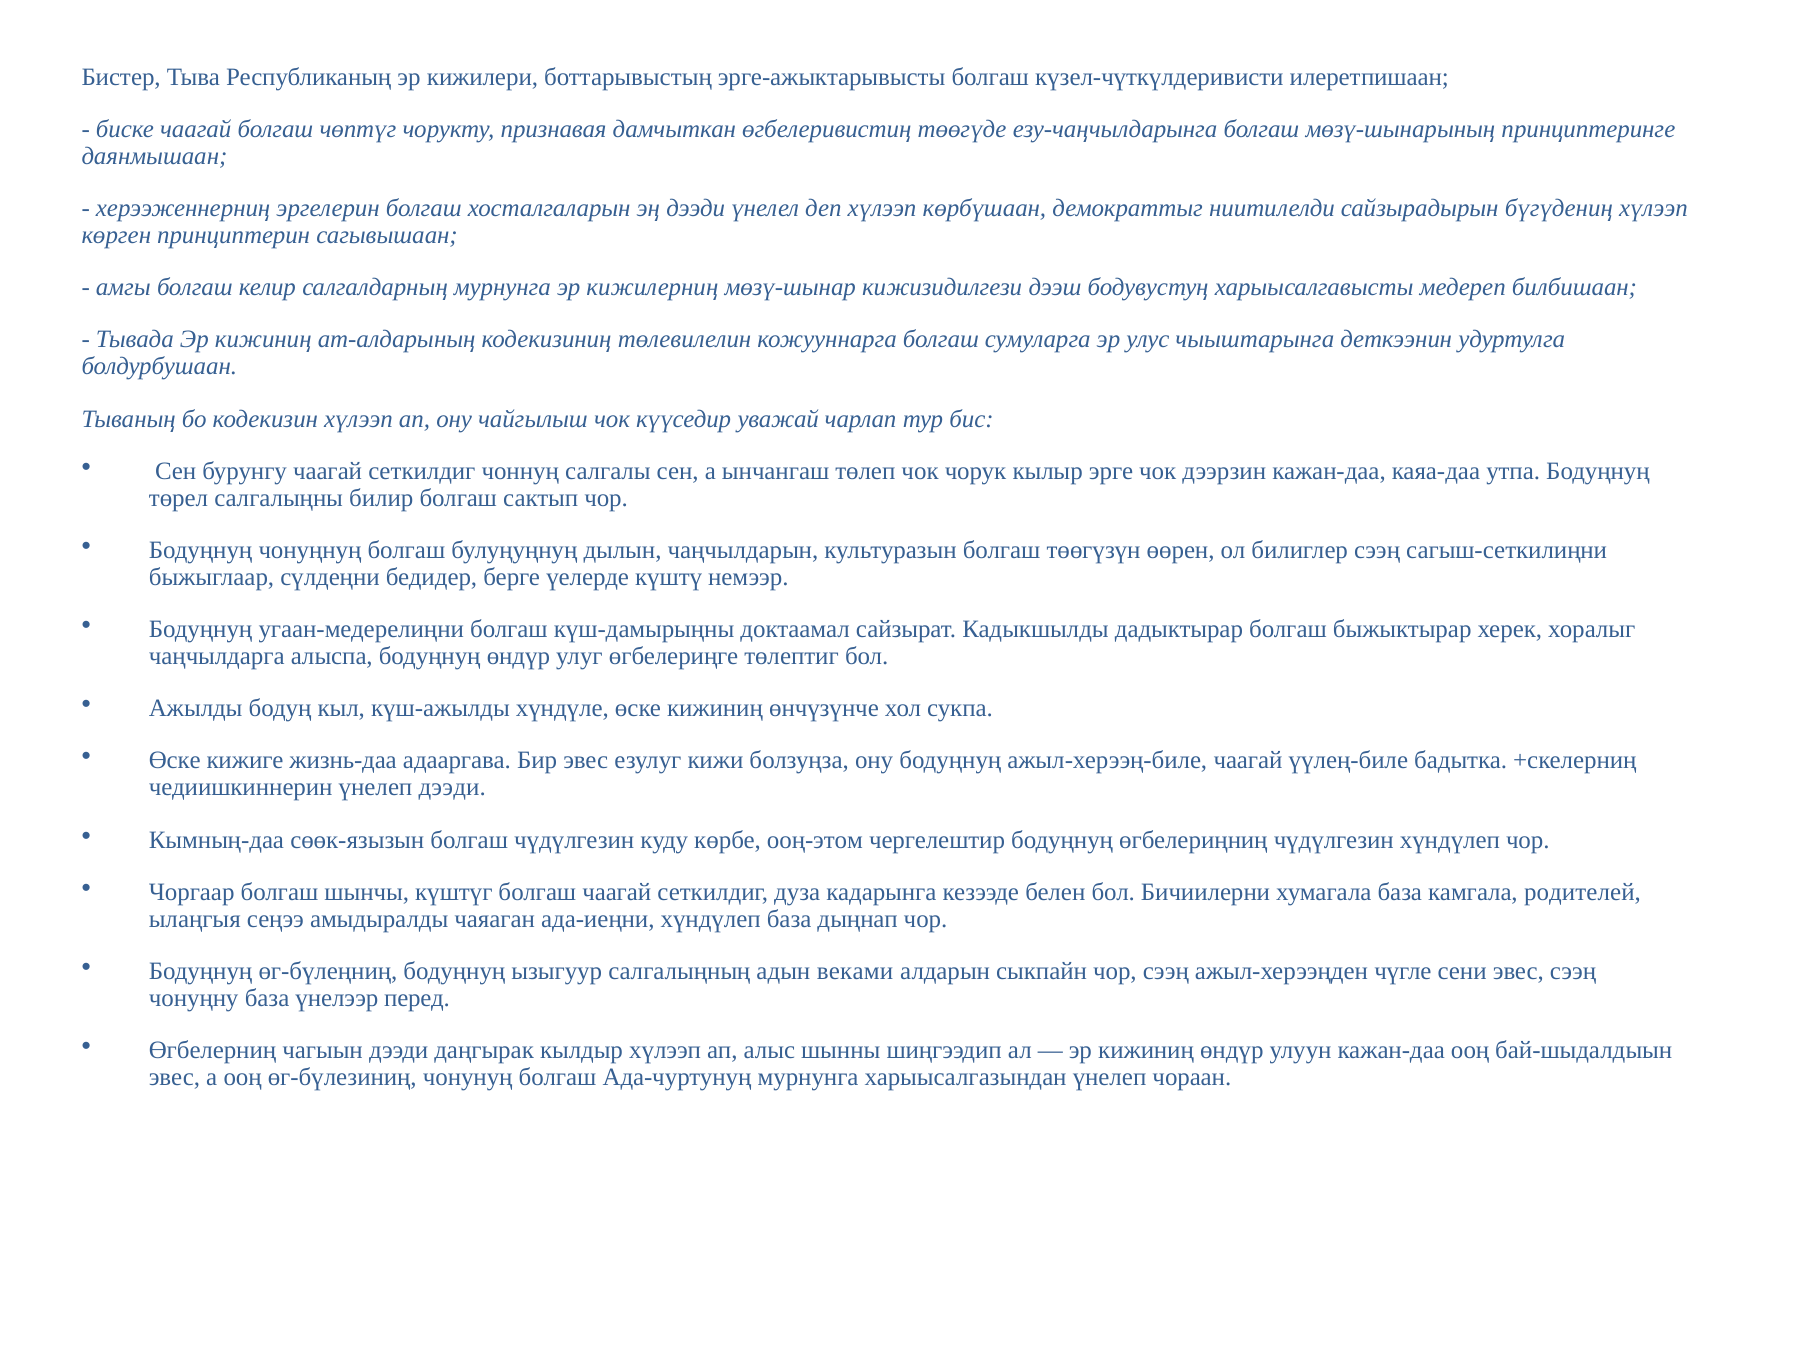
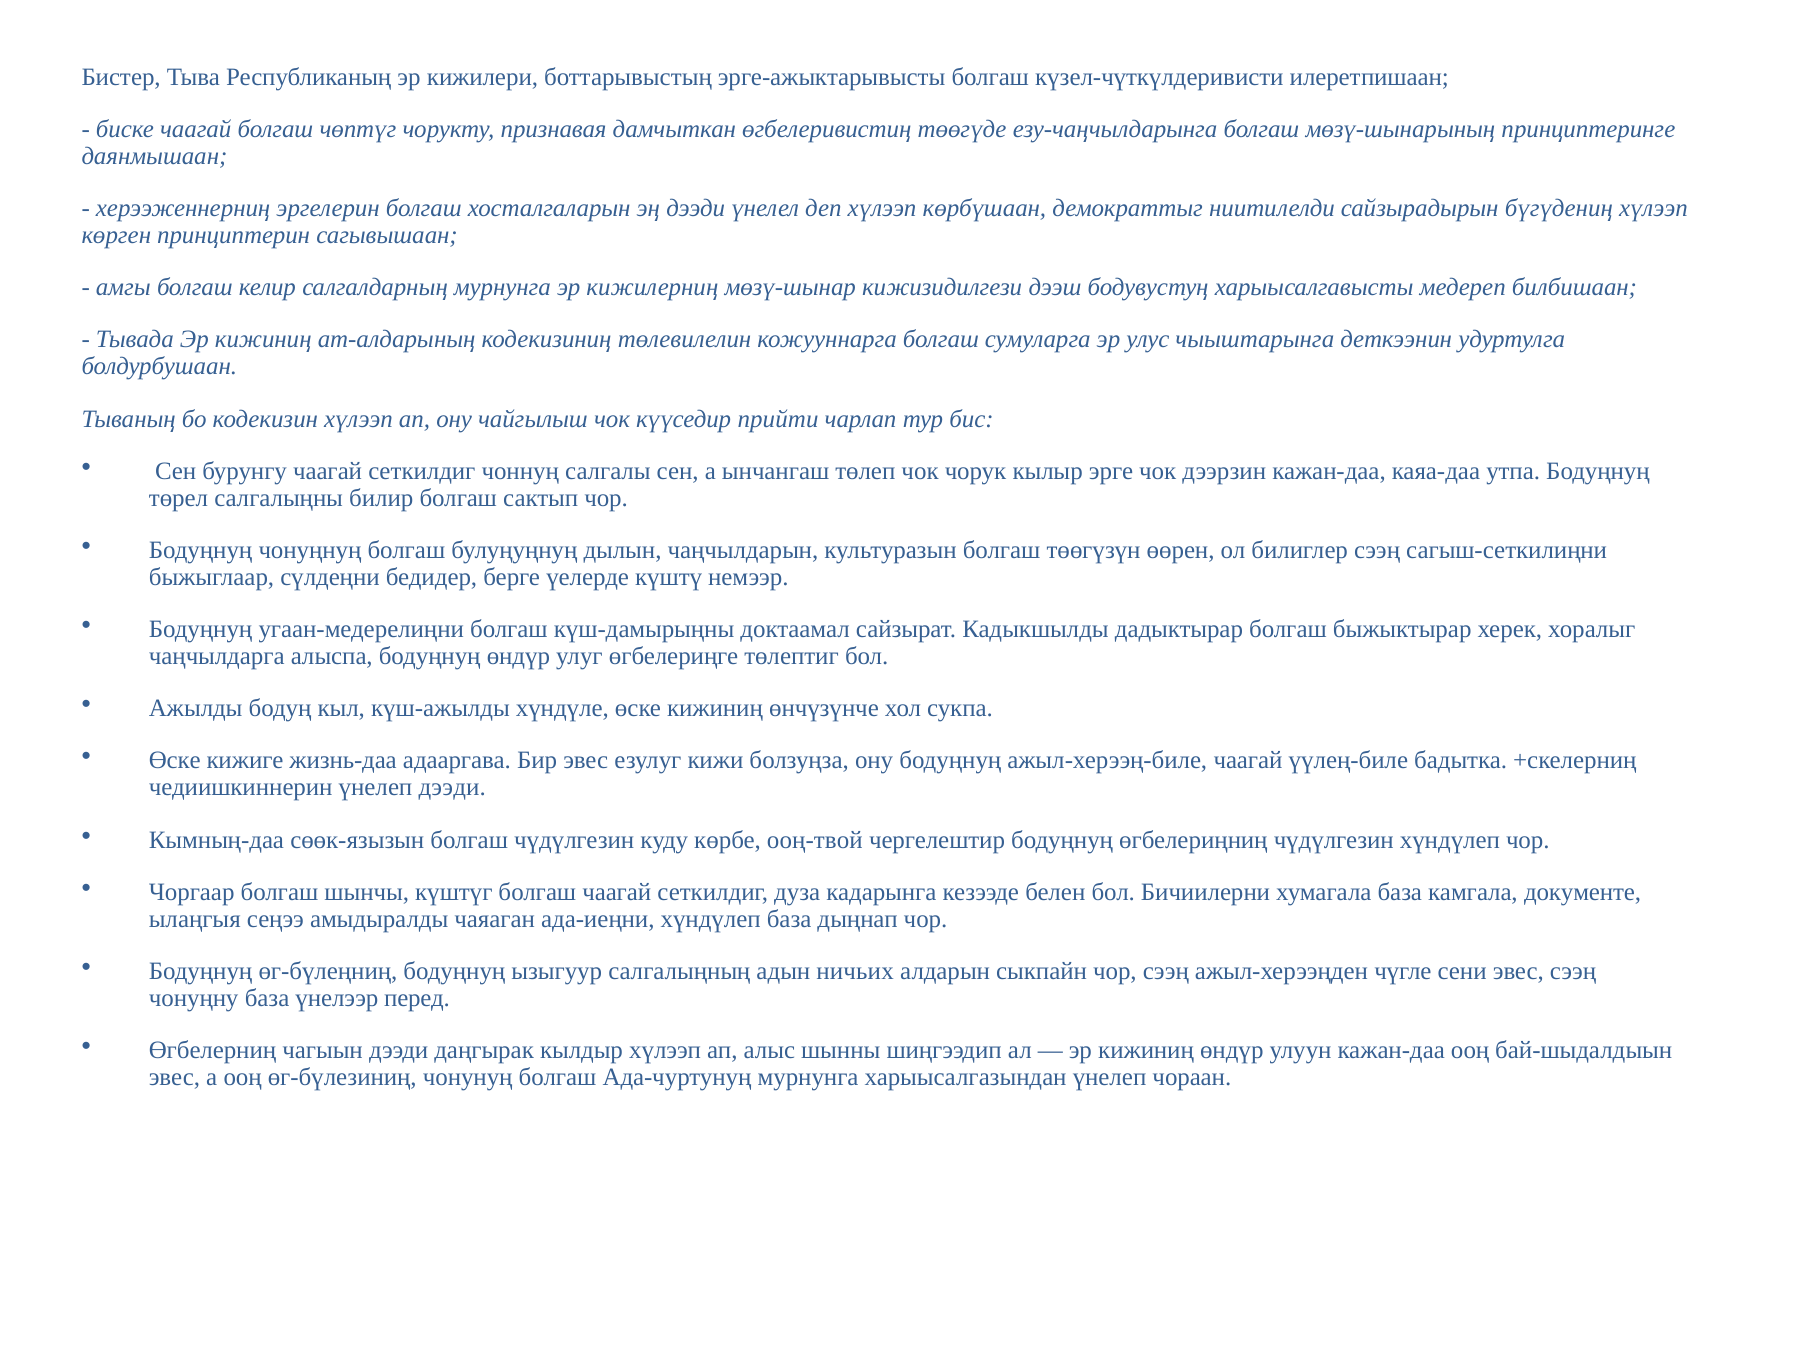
уважай: уважай -> прийти
ооң-этом: ооң-этом -> ооң-твой
родителей: родителей -> документе
веками: веками -> ничьих
